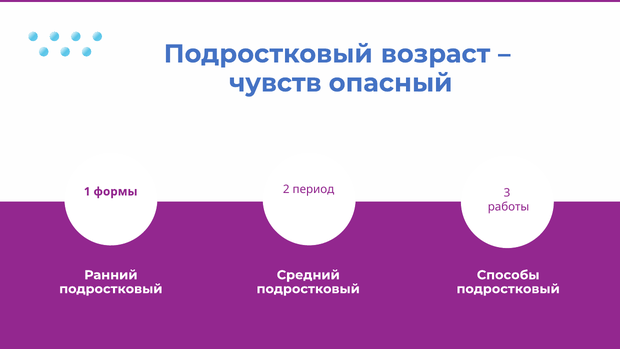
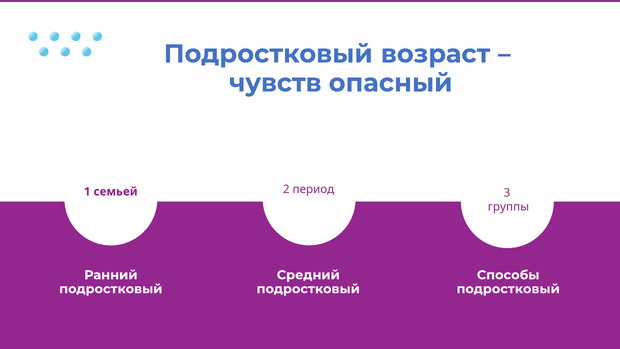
формы: формы -> семьей
работы: работы -> группы
